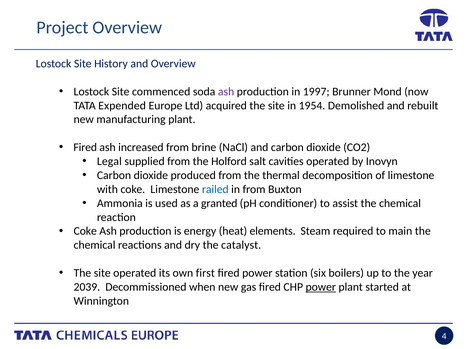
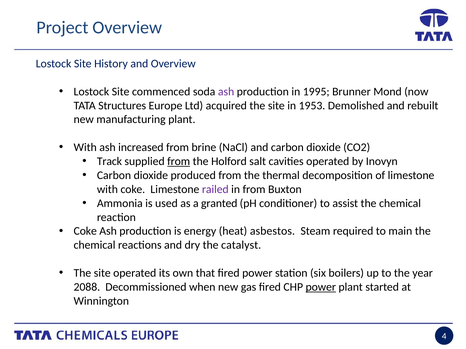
1997: 1997 -> 1995
Expended: Expended -> Structures
1954: 1954 -> 1953
Fired at (85, 148): Fired -> With
Legal: Legal -> Track
from at (179, 162) underline: none -> present
railed colour: blue -> purple
elements: elements -> asbestos
first: first -> that
2039: 2039 -> 2088
